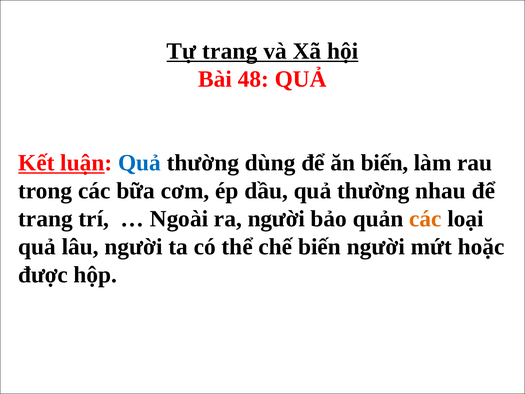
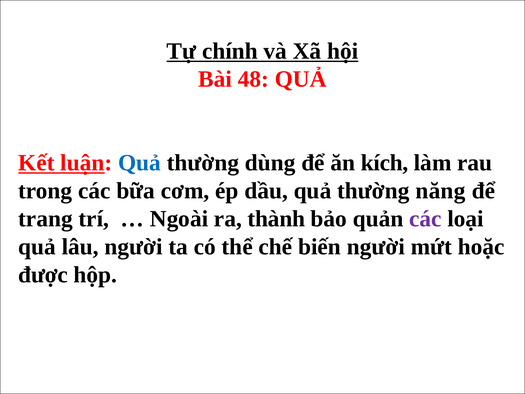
Tự trang: trang -> chính
ăn biến: biến -> kích
nhau: nhau -> năng
ra người: người -> thành
các at (425, 219) colour: orange -> purple
